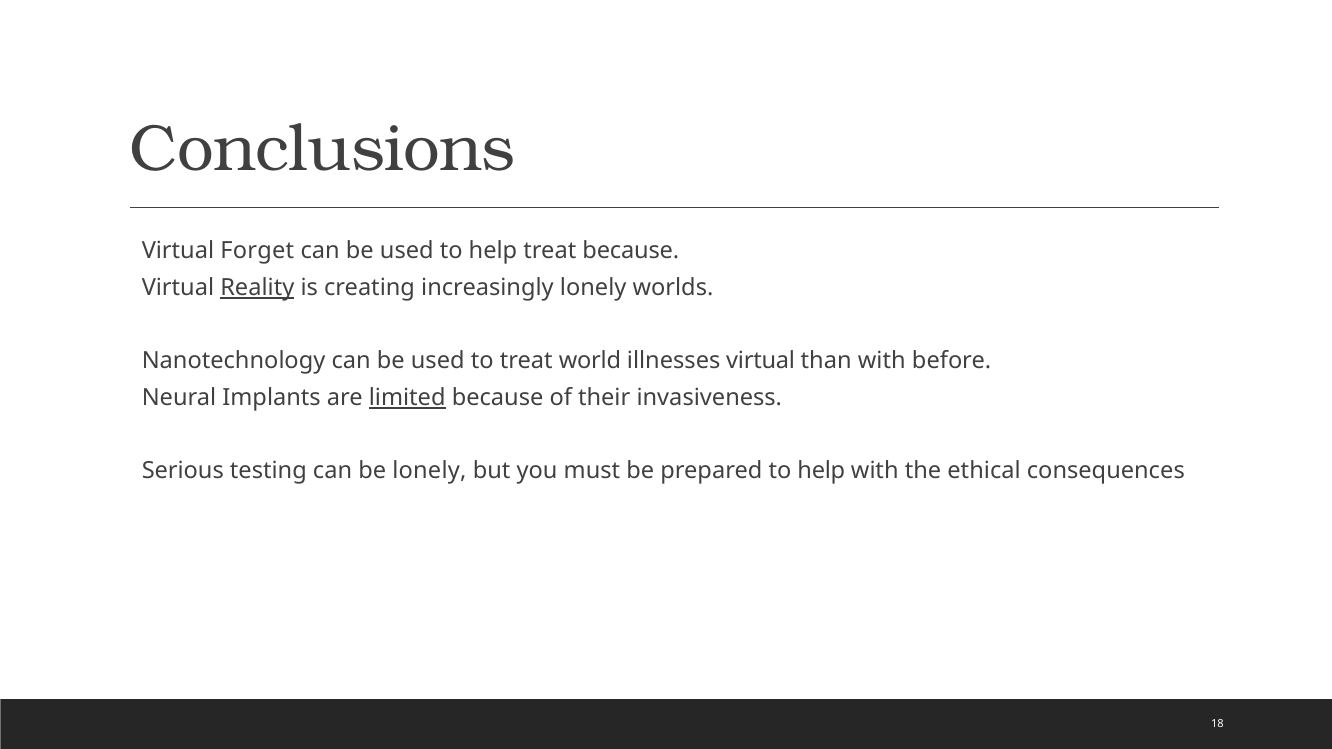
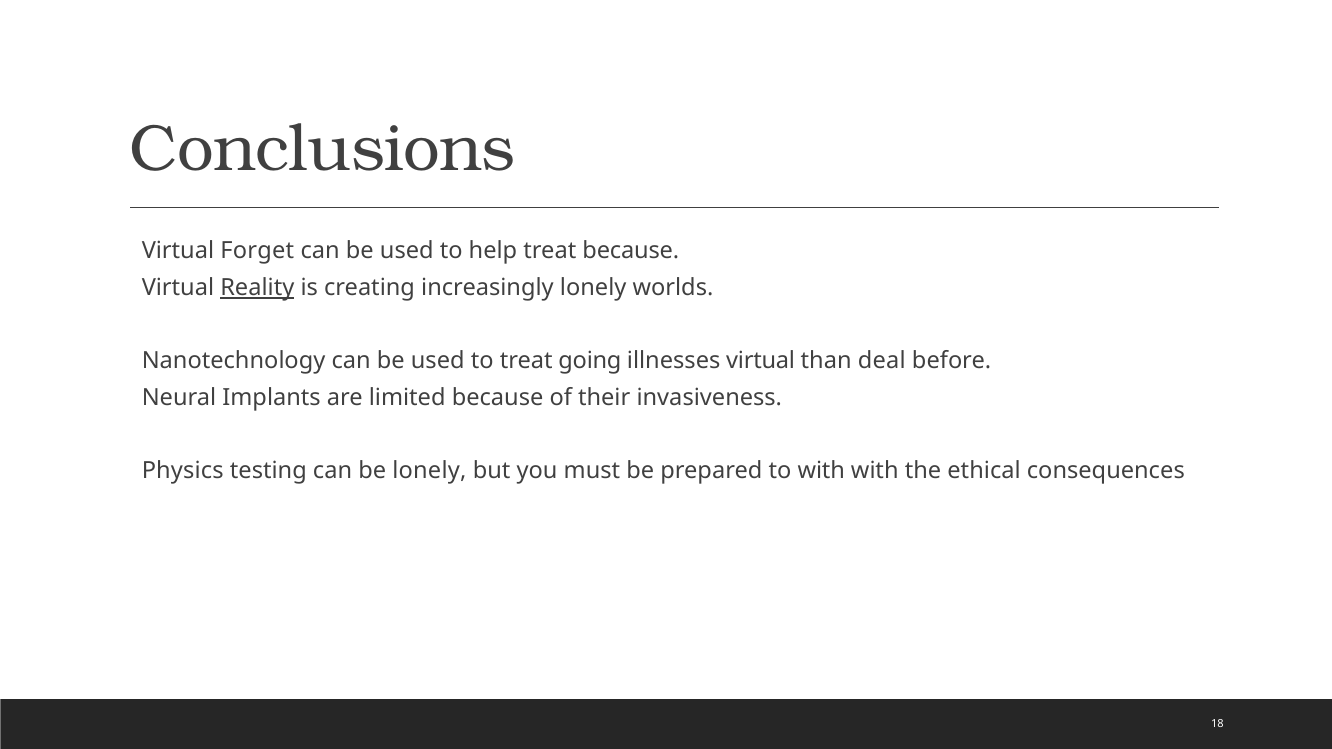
world: world -> going
than with: with -> deal
limited underline: present -> none
Serious: Serious -> Physics
prepared to help: help -> with
